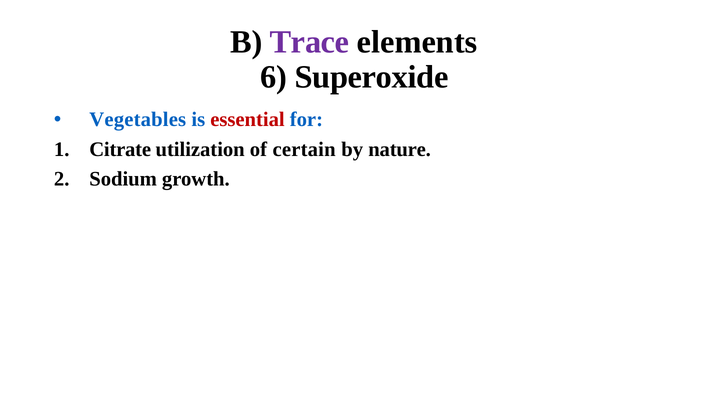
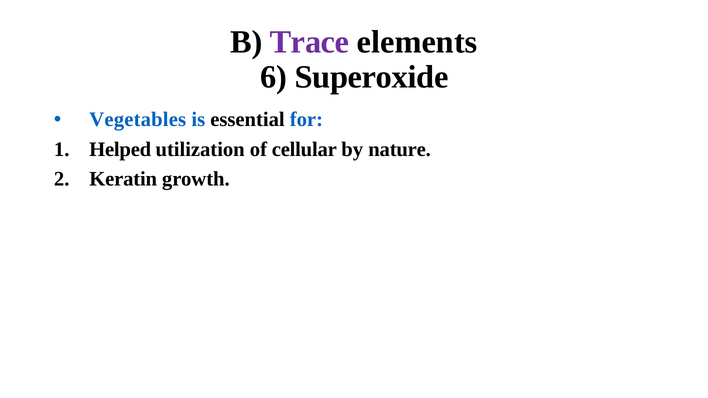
essential colour: red -> black
Citrate: Citrate -> Helped
certain: certain -> cellular
Sodium: Sodium -> Keratin
